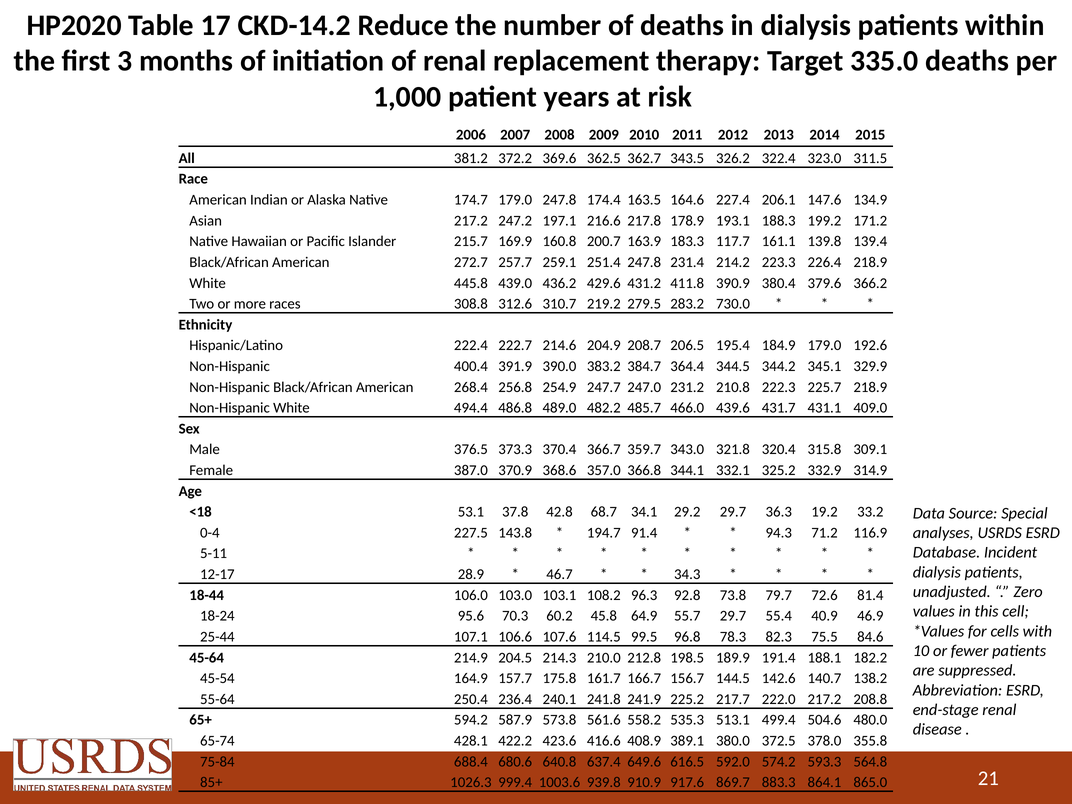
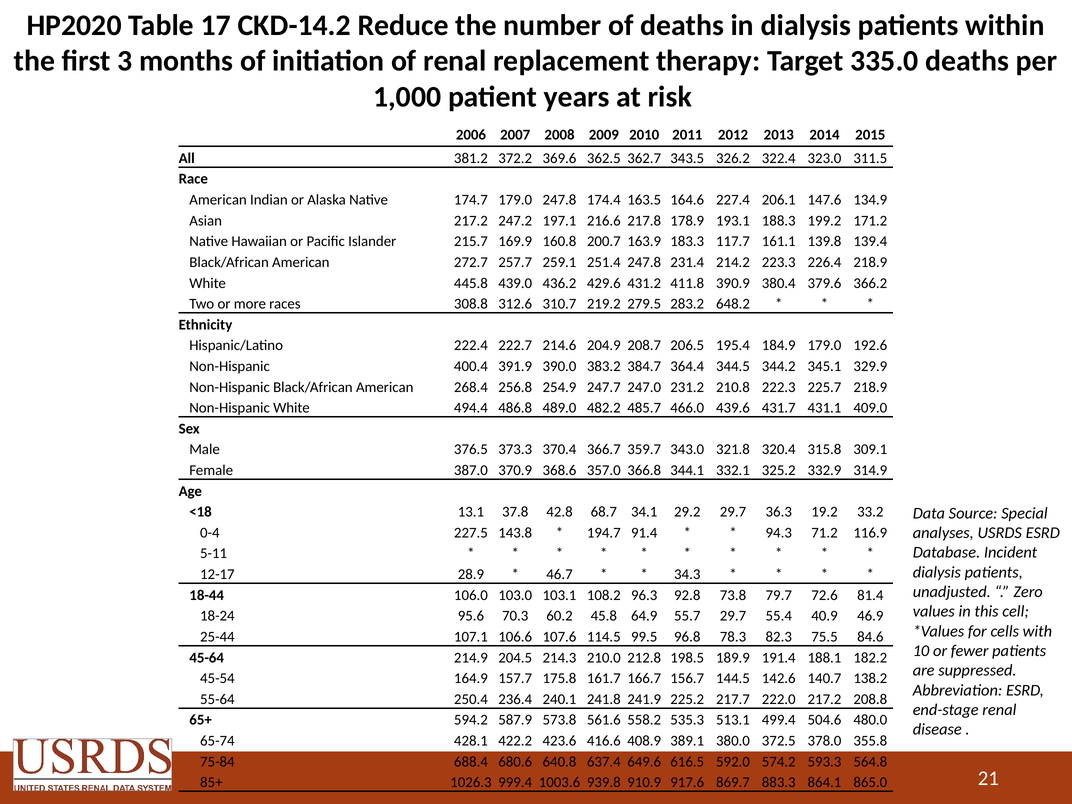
730.0: 730.0 -> 648.2
53.1: 53.1 -> 13.1
